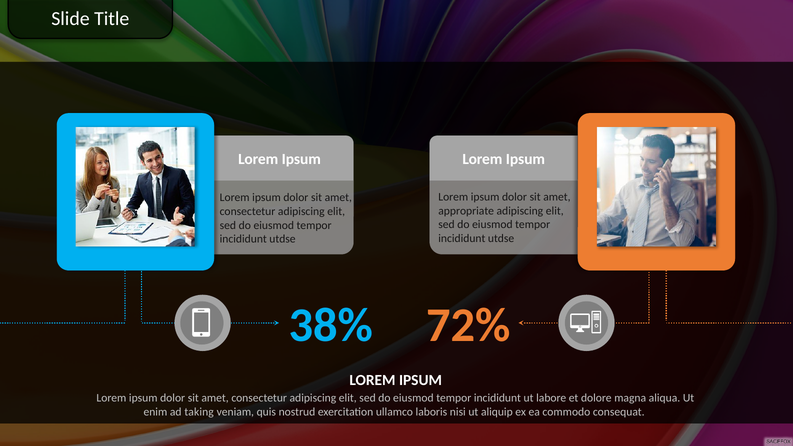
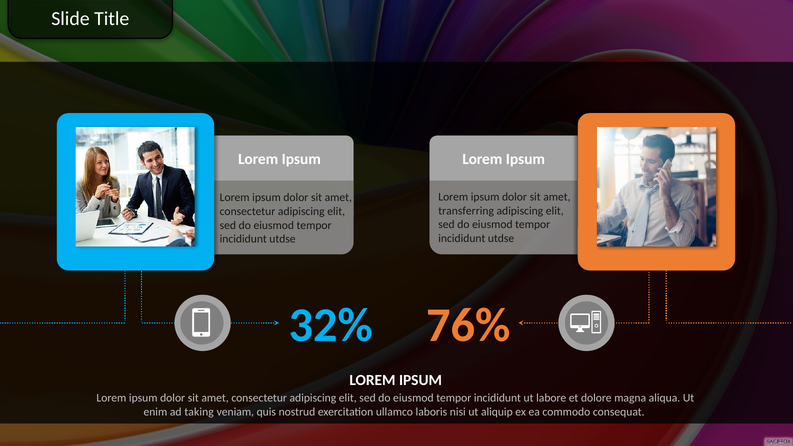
appropriate: appropriate -> transferring
38%: 38% -> 32%
72%: 72% -> 76%
